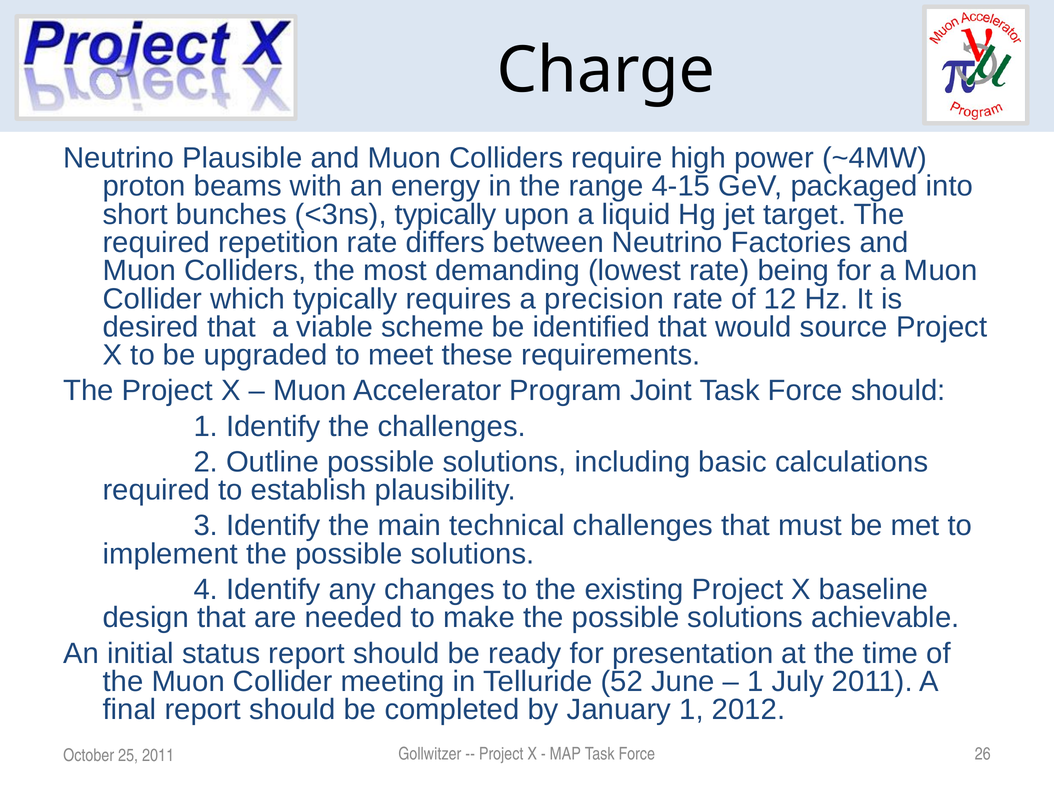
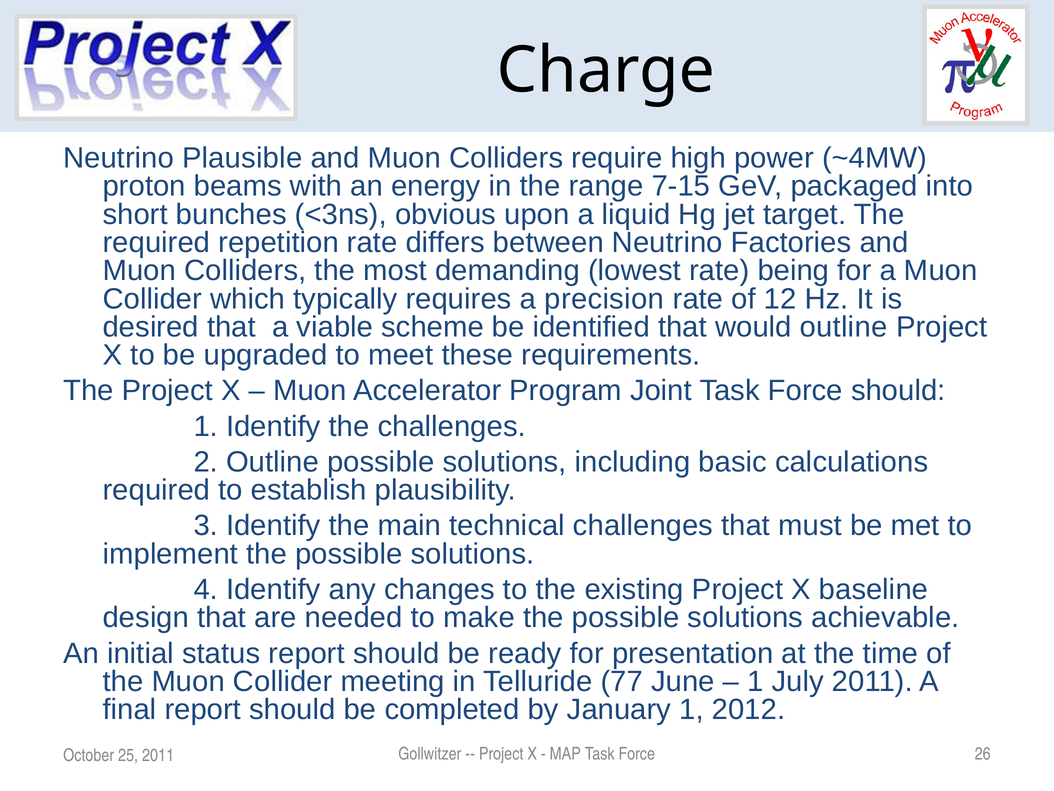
4-15: 4-15 -> 7-15
<3ns typically: typically -> obvious
would source: source -> outline
52: 52 -> 77
